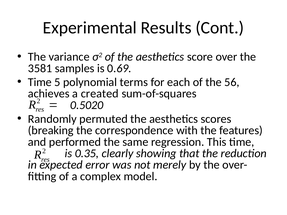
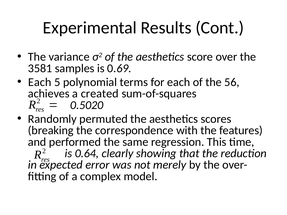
Time at (40, 82): Time -> Each
0.35: 0.35 -> 0.64
